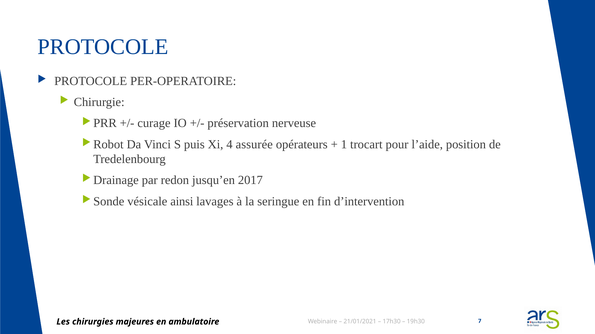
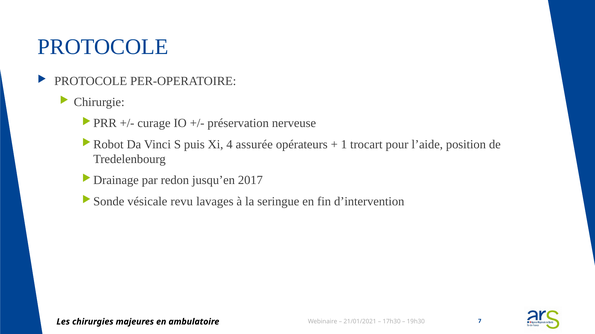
ainsi: ainsi -> revu
